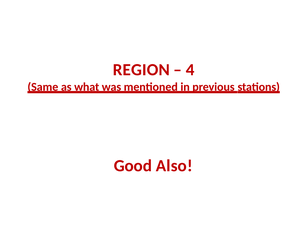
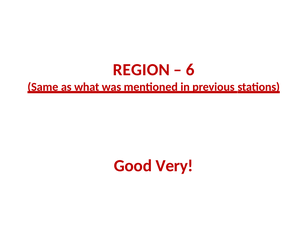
4: 4 -> 6
Also: Also -> Very
